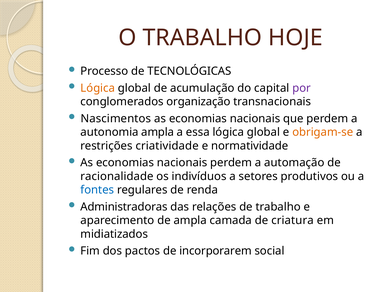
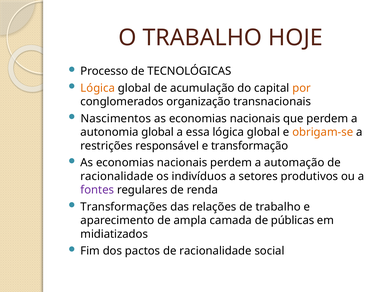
por colour: purple -> orange
autonomia ampla: ampla -> global
criatividade: criatividade -> responsável
normatividade: normatividade -> transformação
fontes colour: blue -> purple
Administradoras: Administradoras -> Transformações
criatura: criatura -> públicas
pactos de incorporarem: incorporarem -> racionalidade
